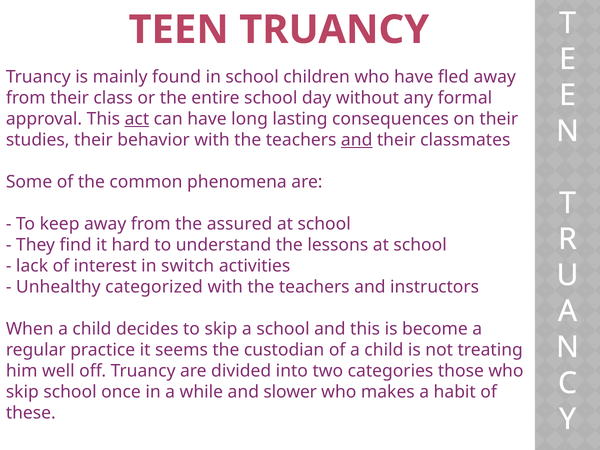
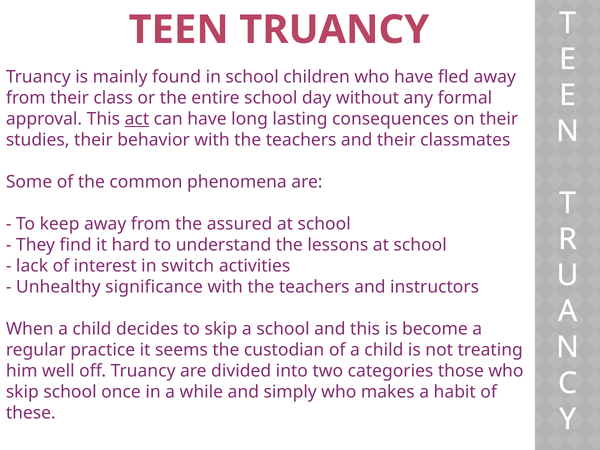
and at (357, 140) underline: present -> none
categorized: categorized -> significance
slower: slower -> simply
